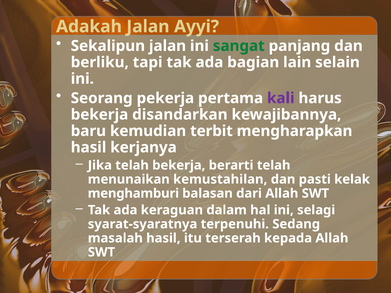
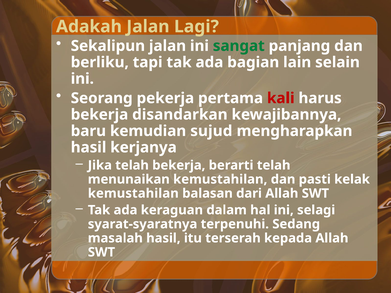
Ayyi: Ayyi -> Lagi
kali colour: purple -> red
terbit: terbit -> sujud
menghamburi at (133, 194): menghamburi -> kemustahilan
